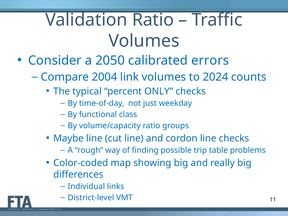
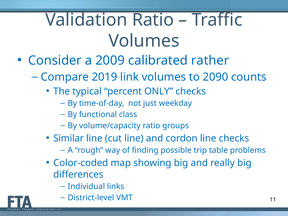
2050: 2050 -> 2009
errors: errors -> rather
2004: 2004 -> 2019
2024: 2024 -> 2090
Maybe: Maybe -> Similar
